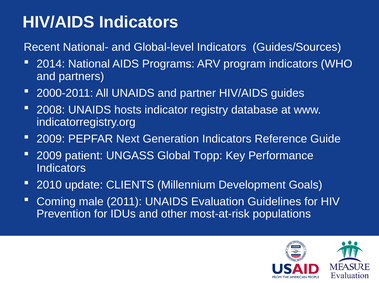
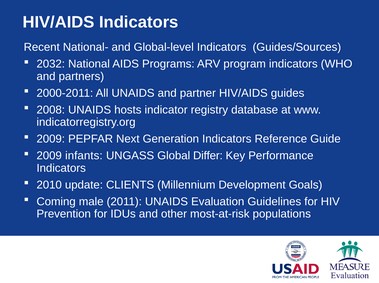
2014: 2014 -> 2032
patient: patient -> infants
Topp: Topp -> Differ
